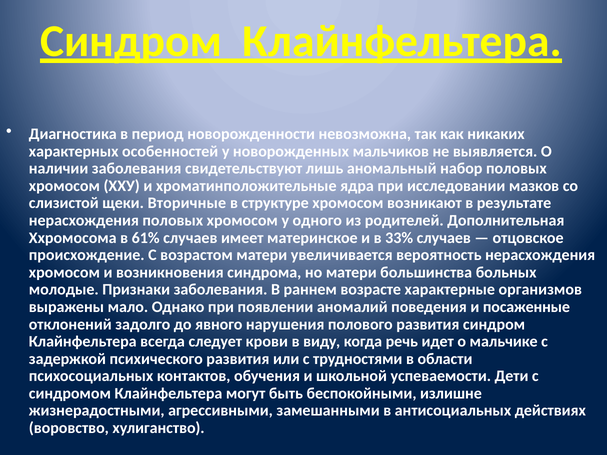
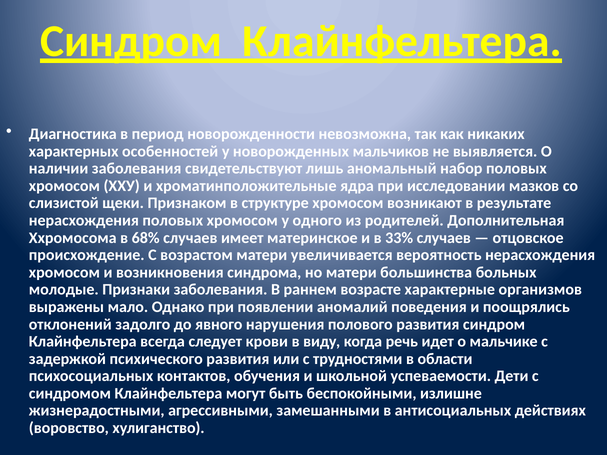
Вторичные: Вторичные -> Признаком
61%: 61% -> 68%
посаженные: посаженные -> поощрялись
